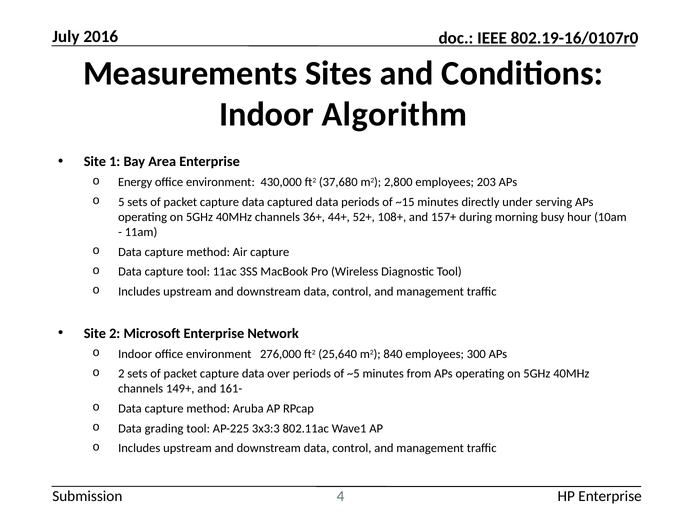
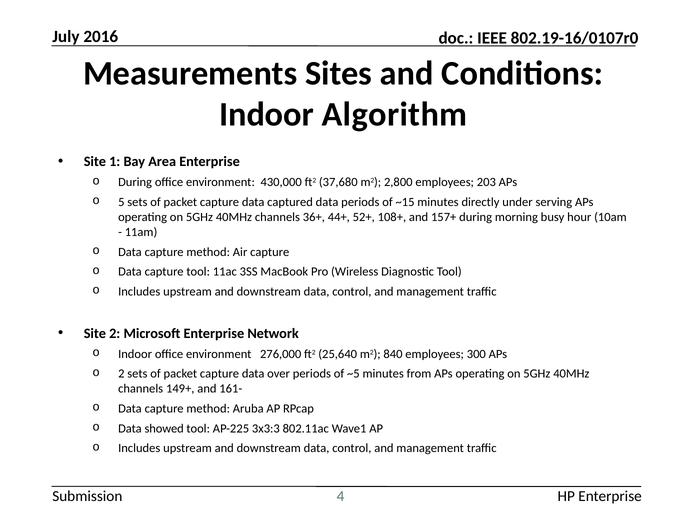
Energy at (135, 182): Energy -> During
grading: grading -> showed
